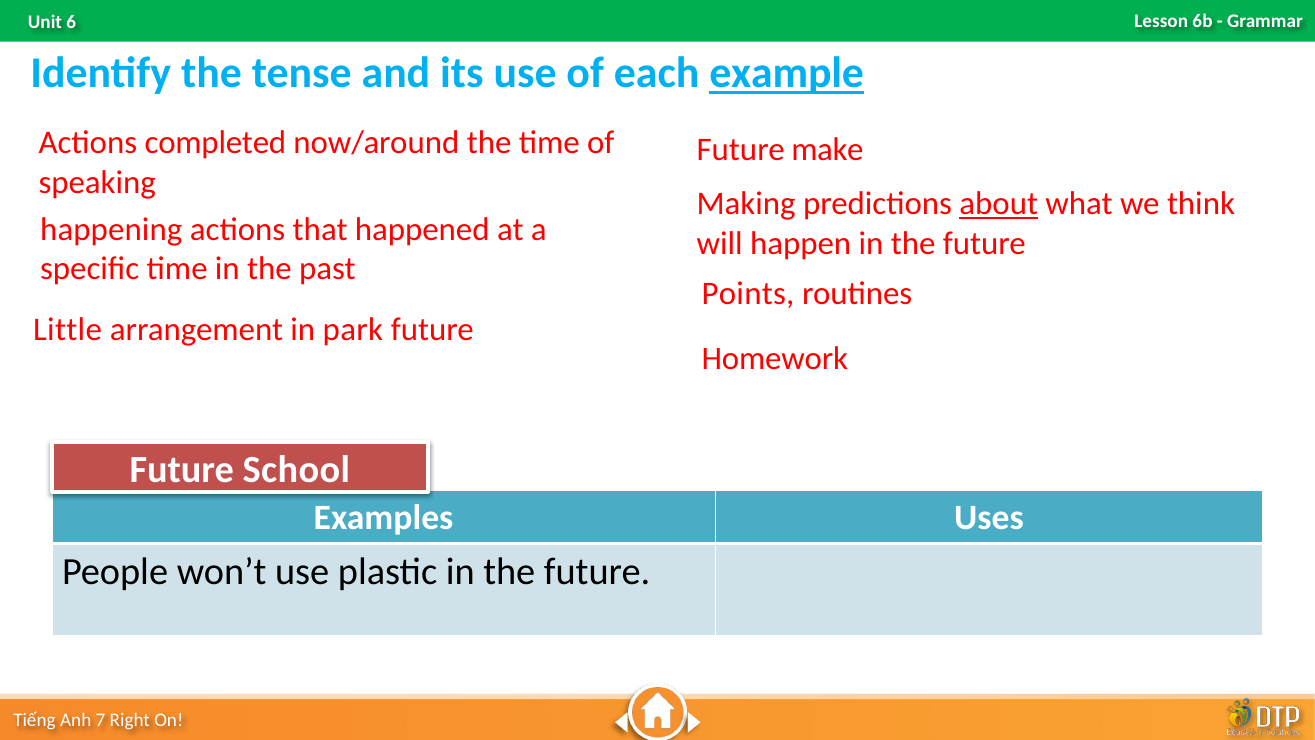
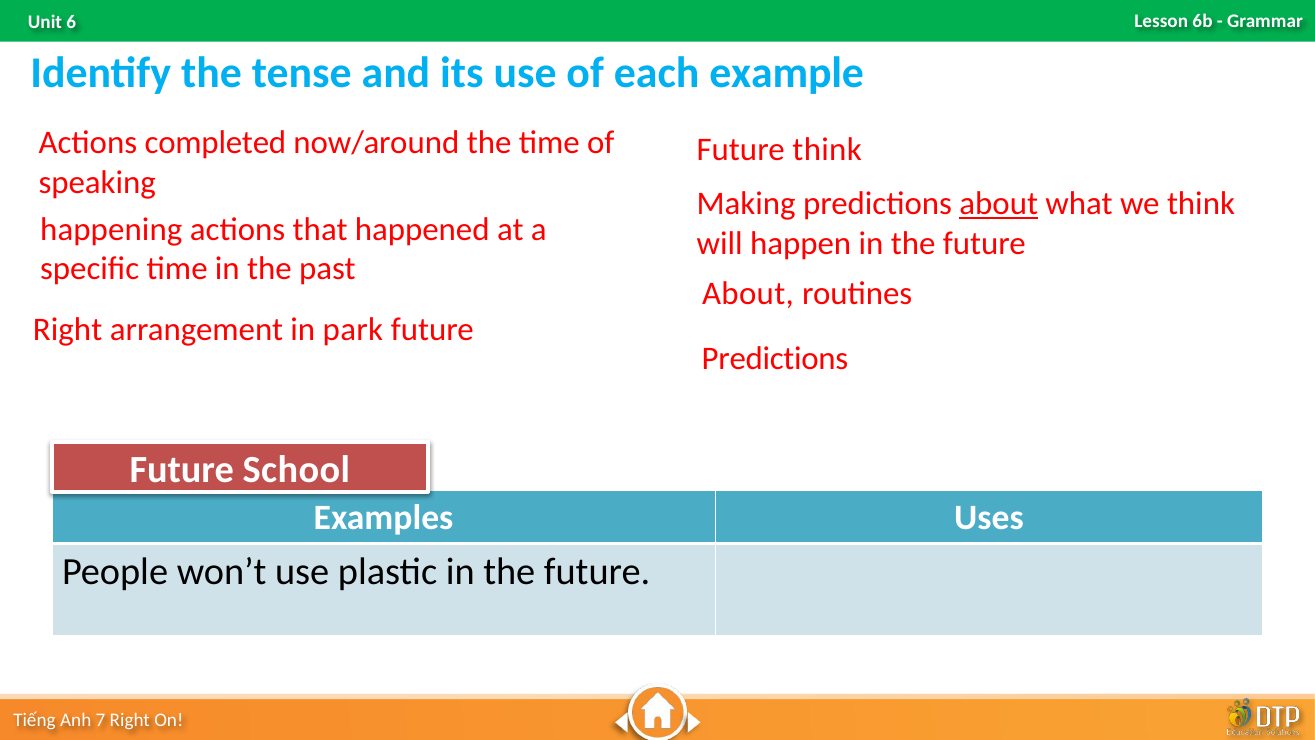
example underline: present -> none
Future make: make -> think
Points at (748, 293): Points -> About
Little at (67, 330): Little -> Right
Homework at (775, 358): Homework -> Predictions
